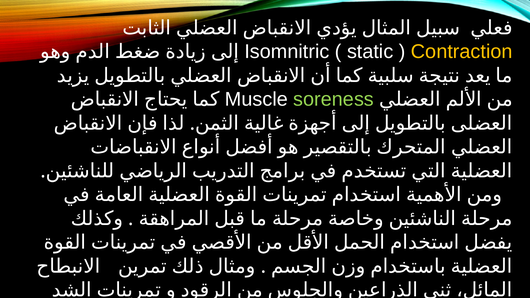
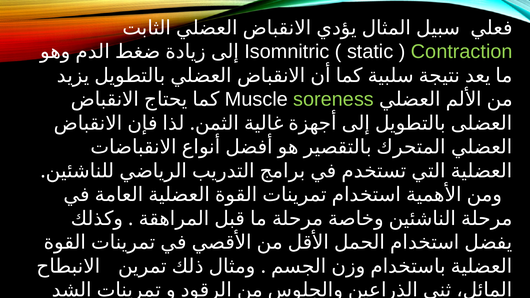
Contraction colour: yellow -> light green
